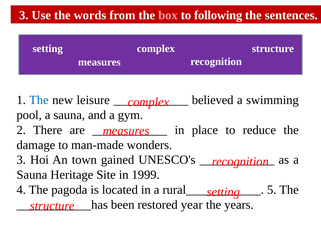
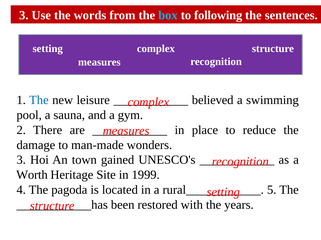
box colour: pink -> light blue
Sauna at (32, 175): Sauna -> Worth
year: year -> with
